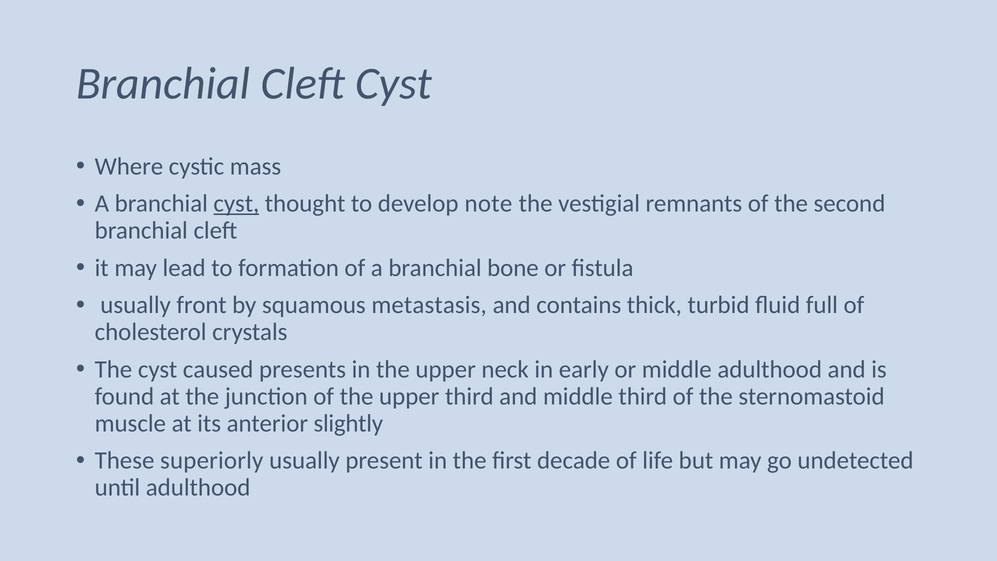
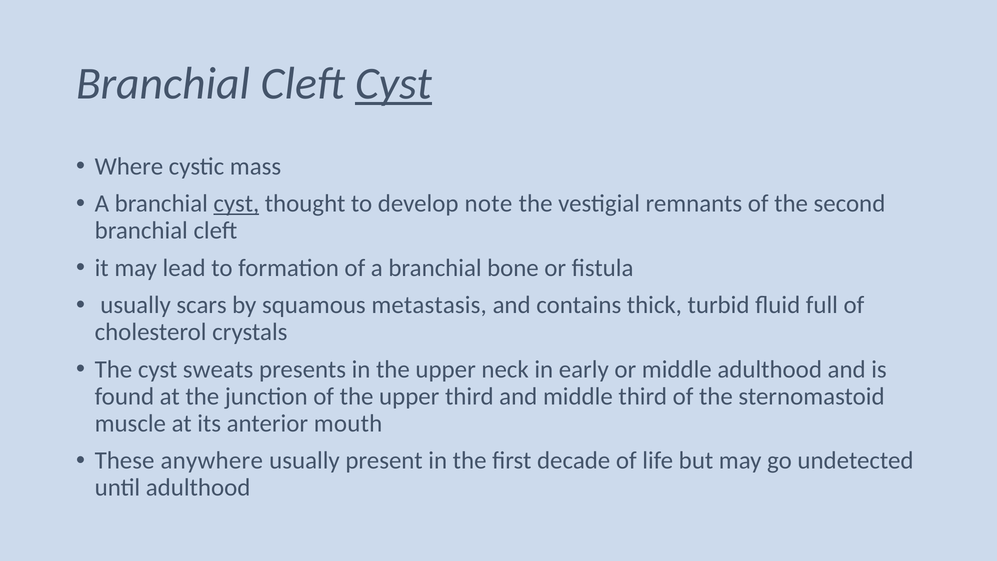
Cyst at (394, 84) underline: none -> present
front: front -> scars
caused: caused -> sweats
slightly: slightly -> mouth
superiorly: superiorly -> anywhere
